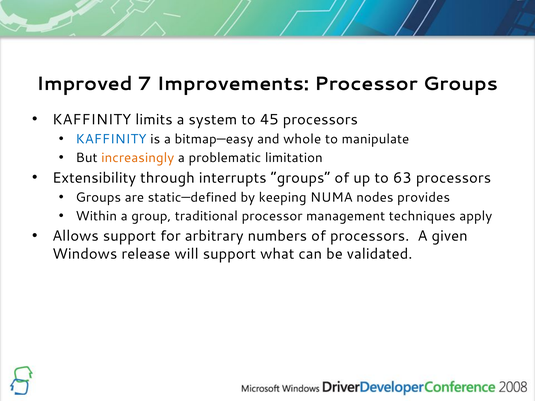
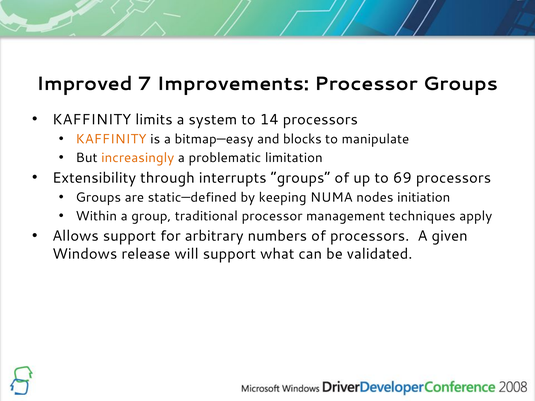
45: 45 -> 14
KAFFINITY at (111, 139) colour: blue -> orange
whole: whole -> blocks
63: 63 -> 69
provides: provides -> initiation
